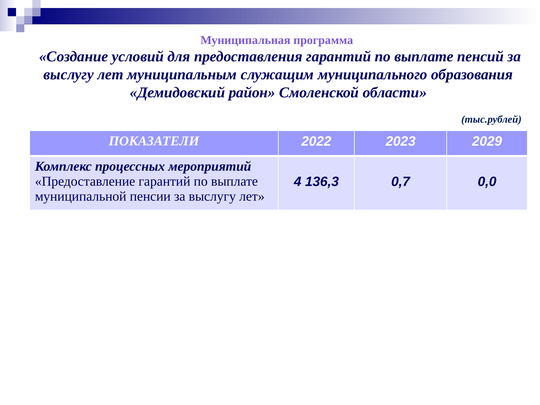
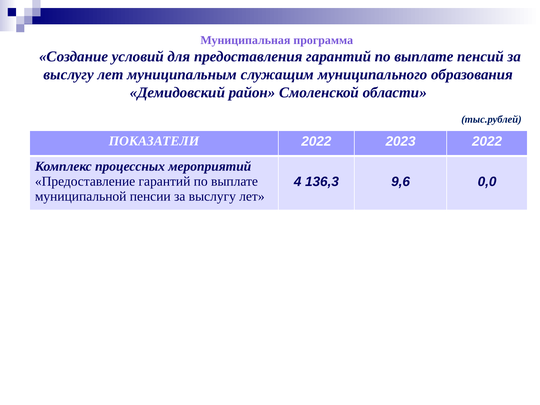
2023 2029: 2029 -> 2022
0,7: 0,7 -> 9,6
